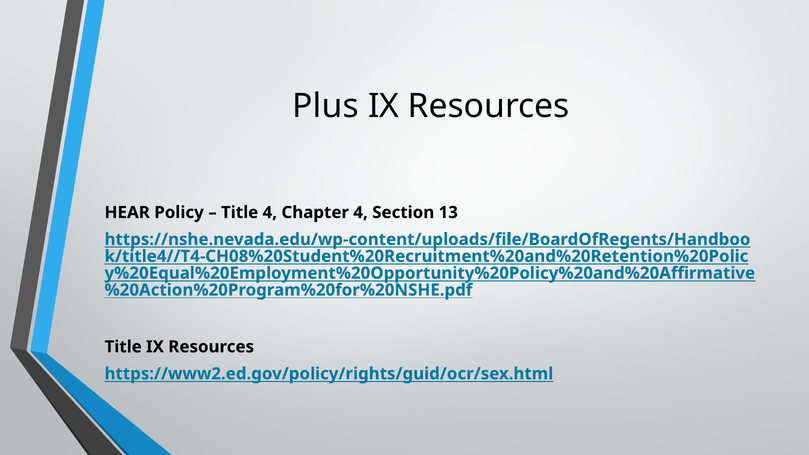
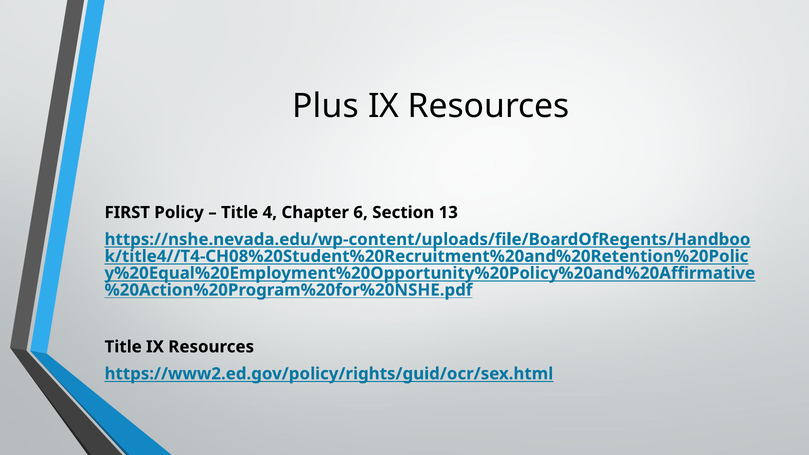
HEAR: HEAR -> FIRST
Chapter 4: 4 -> 6
